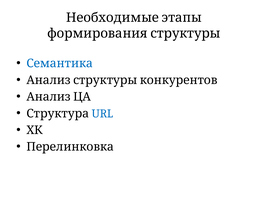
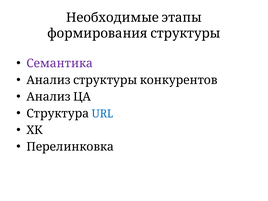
Семантика colour: blue -> purple
